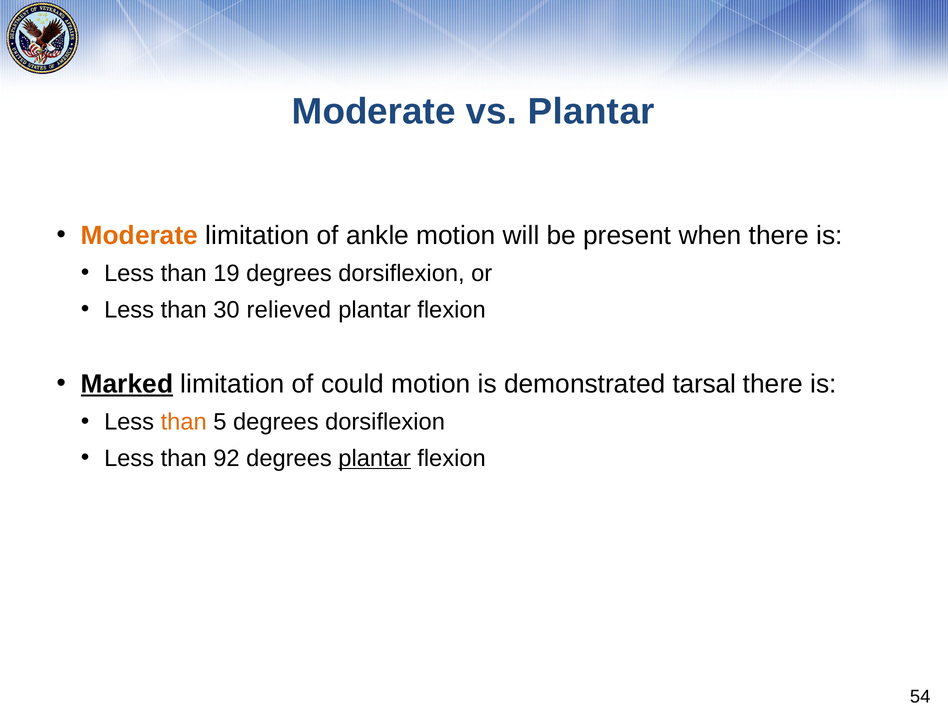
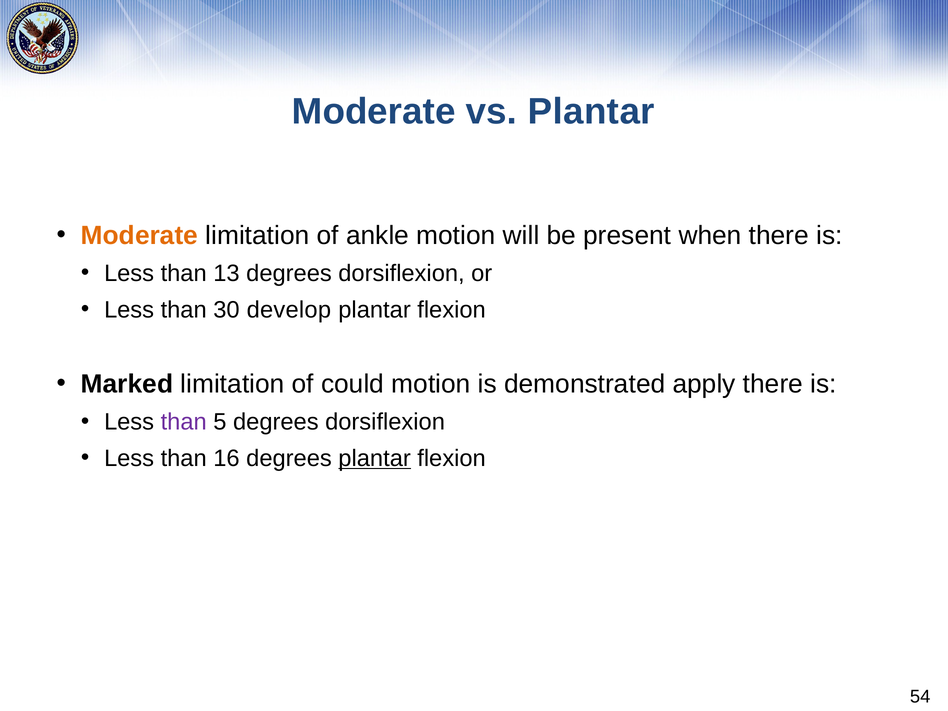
19: 19 -> 13
relieved: relieved -> develop
Marked underline: present -> none
tarsal: tarsal -> apply
than at (184, 422) colour: orange -> purple
92: 92 -> 16
